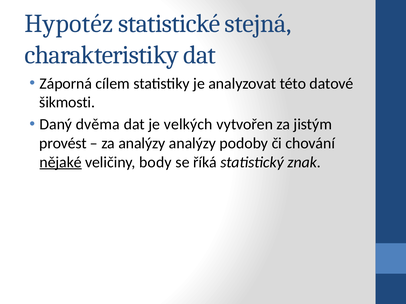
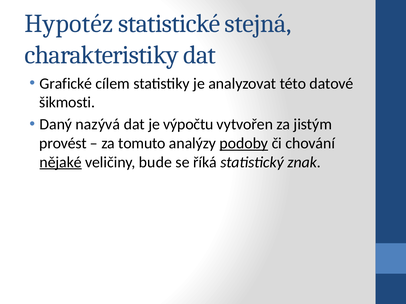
Záporná: Záporná -> Grafické
dvěma: dvěma -> nazývá
velkých: velkých -> výpočtu
za analýzy: analýzy -> tomuto
podoby underline: none -> present
body: body -> bude
